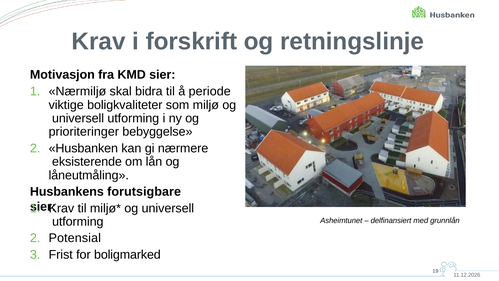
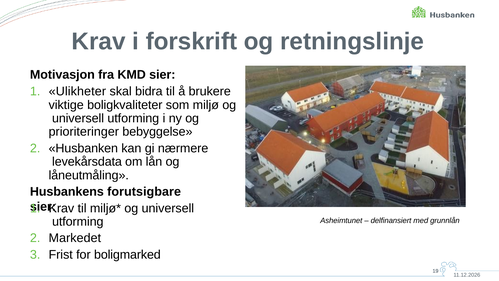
Nærmiljø: Nærmiljø -> Ulikheter
periode: periode -> brukere
eksisterende: eksisterende -> levekårsdata
Potensial: Potensial -> Markedet
